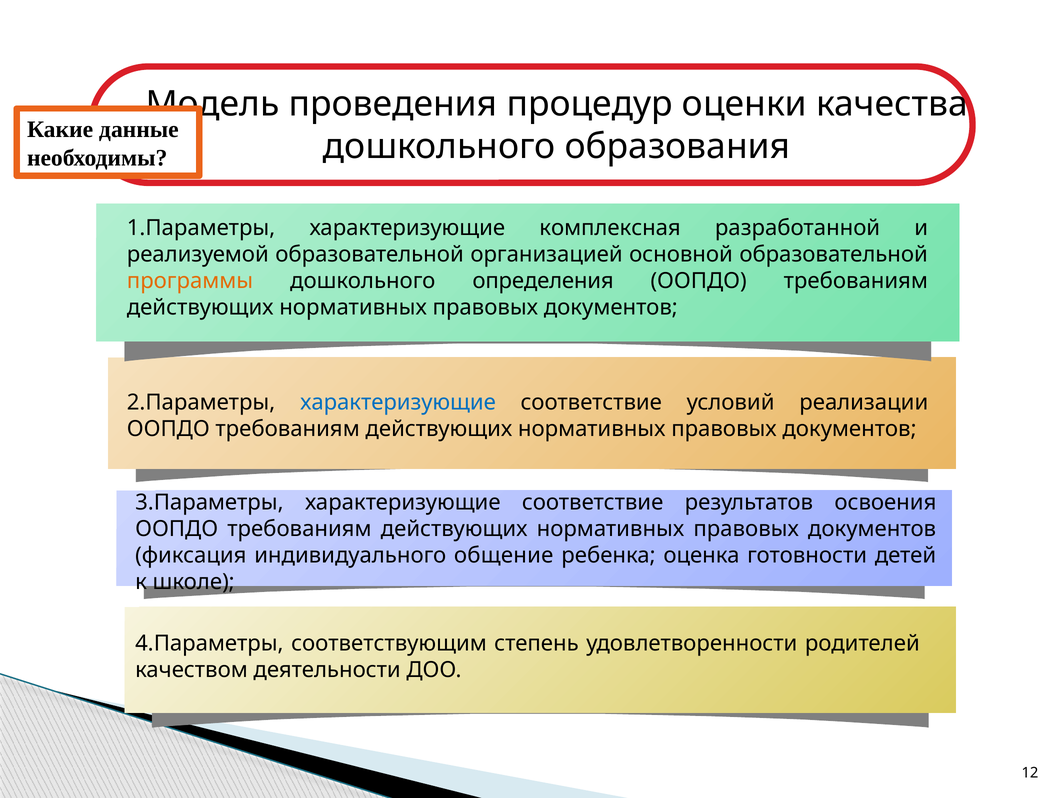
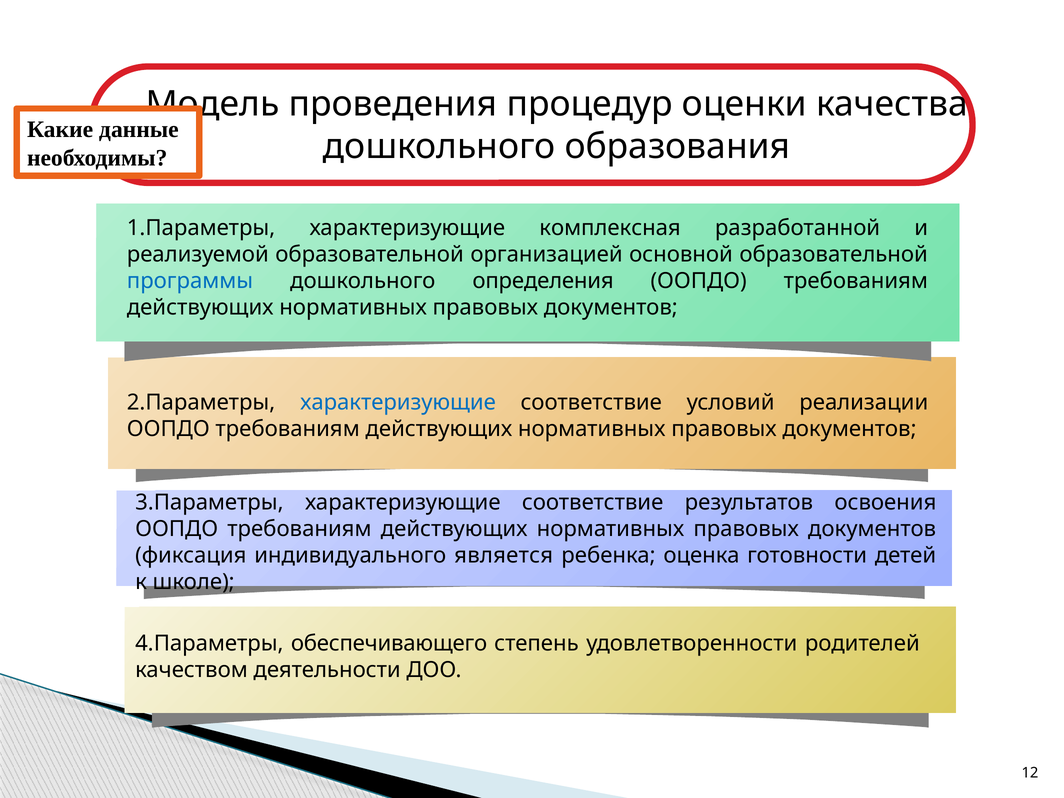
программы colour: orange -> blue
общение: общение -> является
соответствующим: соответствующим -> обеспечивающего
